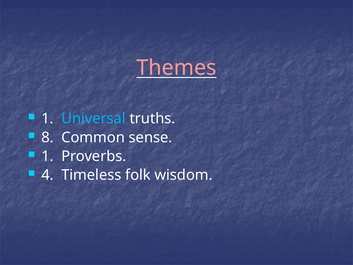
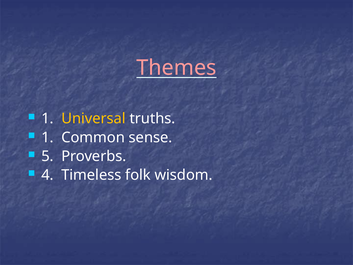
Universal colour: light blue -> yellow
8 at (47, 137): 8 -> 1
1 at (47, 156): 1 -> 5
